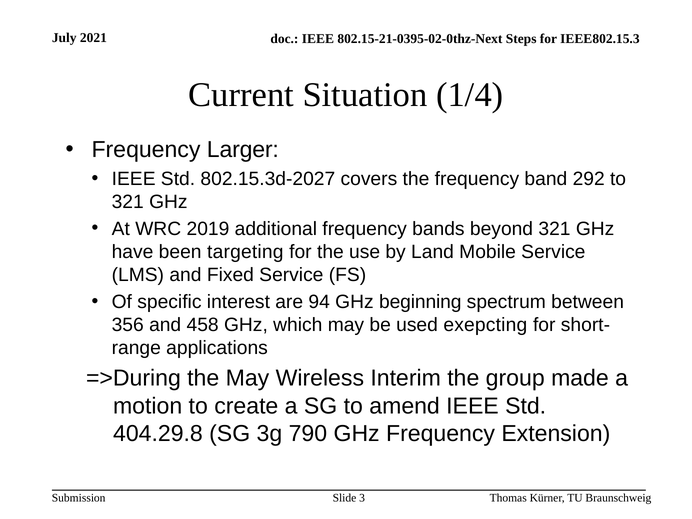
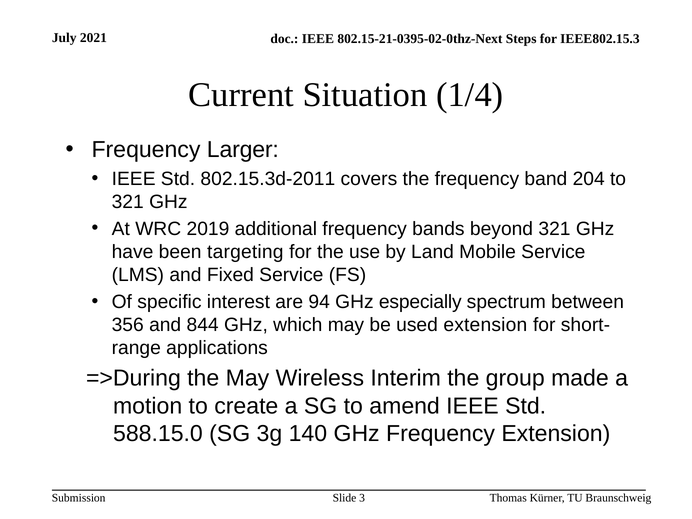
802.15.3d-2027: 802.15.3d-2027 -> 802.15.3d-2011
292: 292 -> 204
beginning: beginning -> especially
458: 458 -> 844
used exepcting: exepcting -> extension
404.29.8: 404.29.8 -> 588.15.0
790: 790 -> 140
